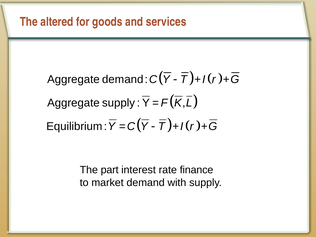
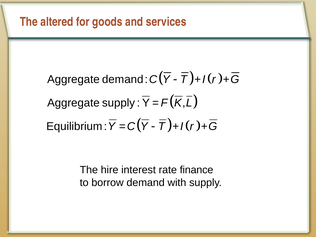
part: part -> hire
market: market -> borrow
